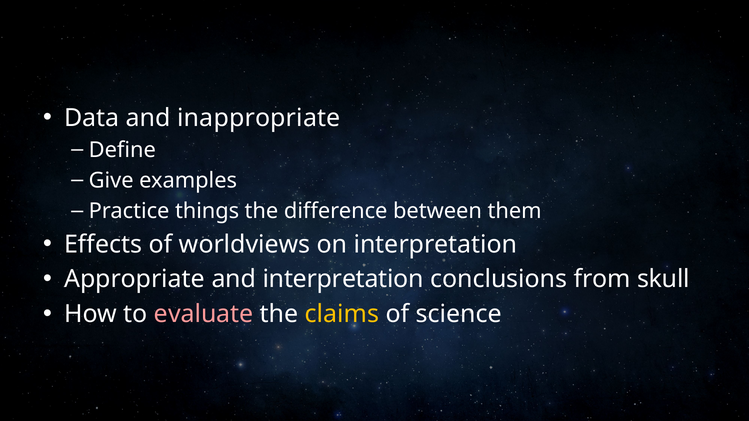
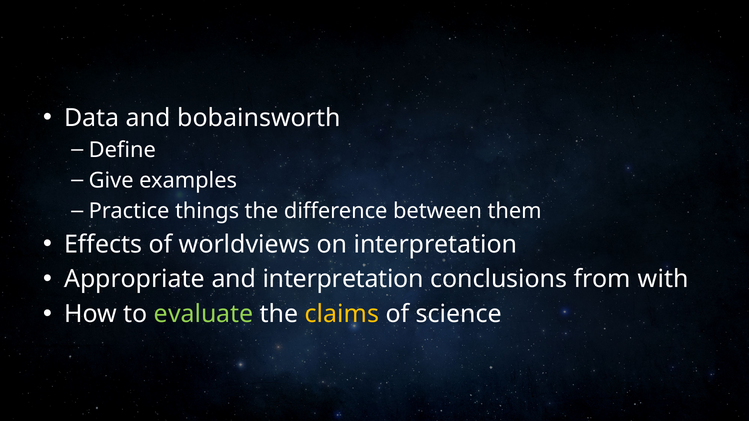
inappropriate: inappropriate -> bobainsworth
skull: skull -> with
evaluate colour: pink -> light green
